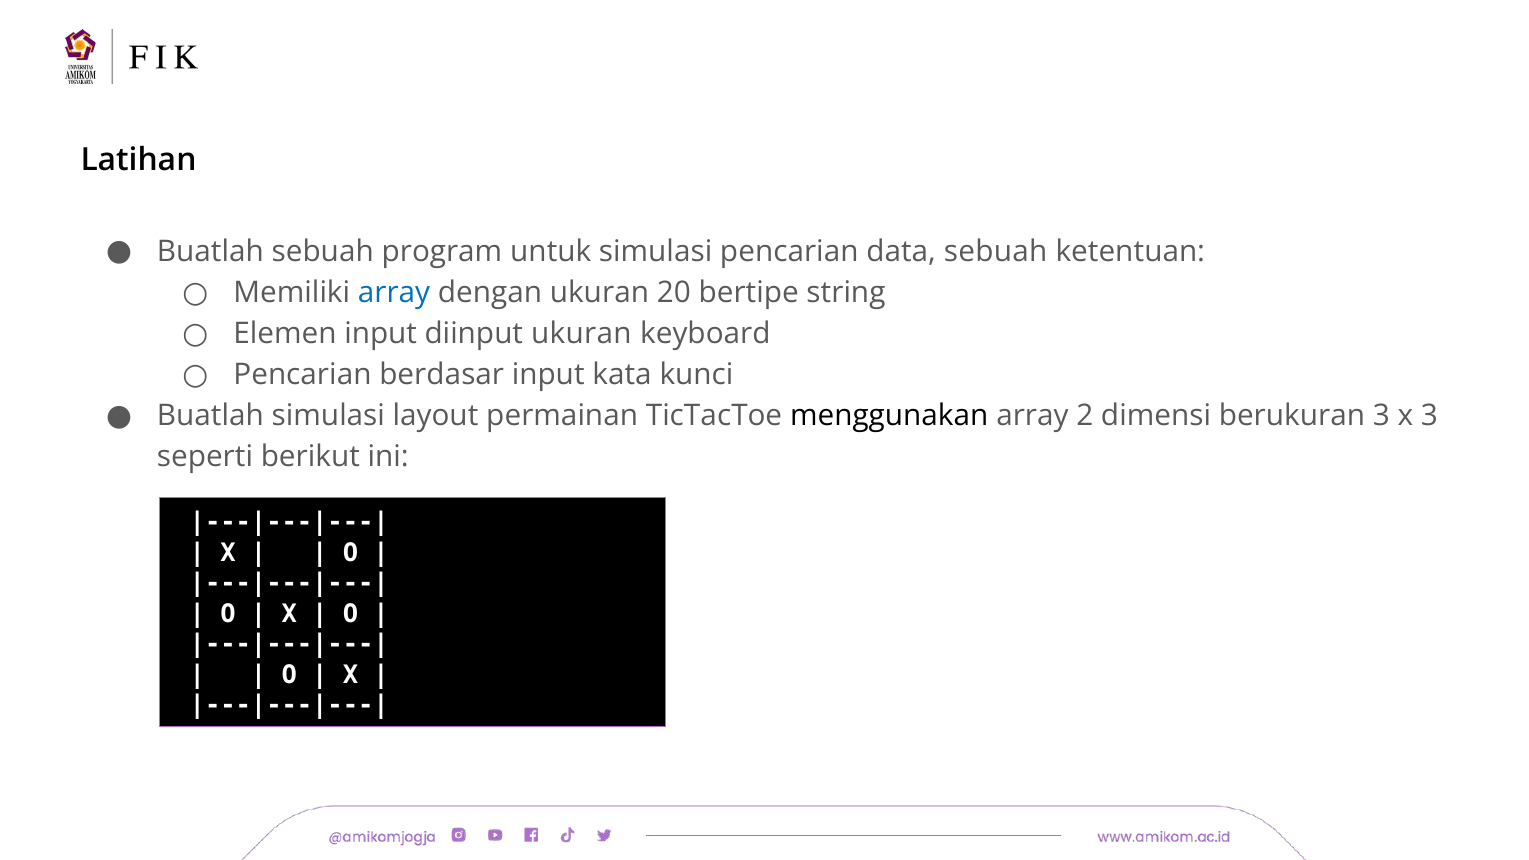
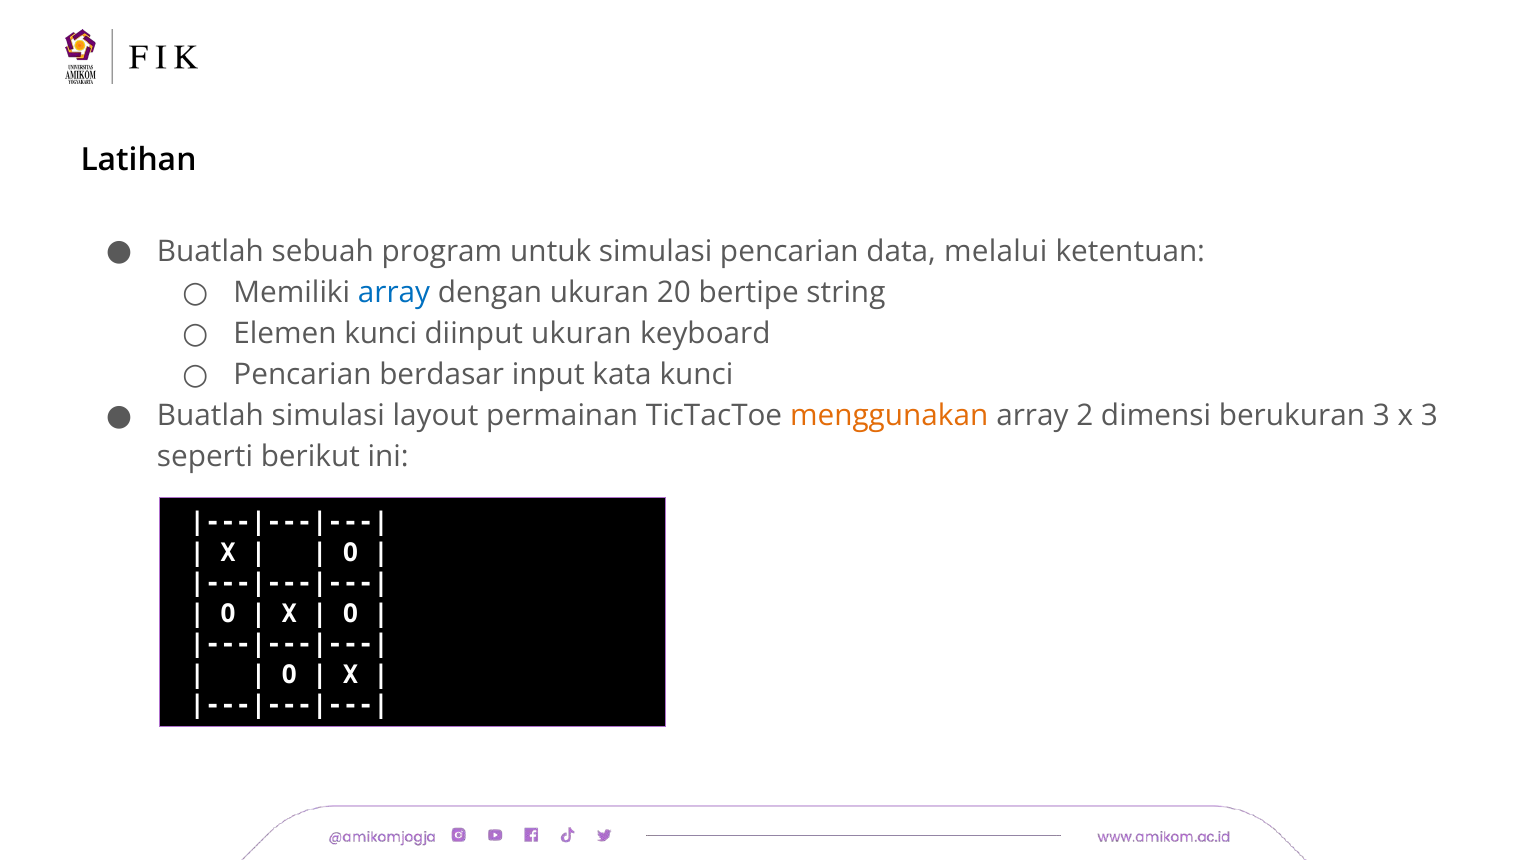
data sebuah: sebuah -> melalui
Elemen input: input -> kunci
menggunakan colour: black -> orange
